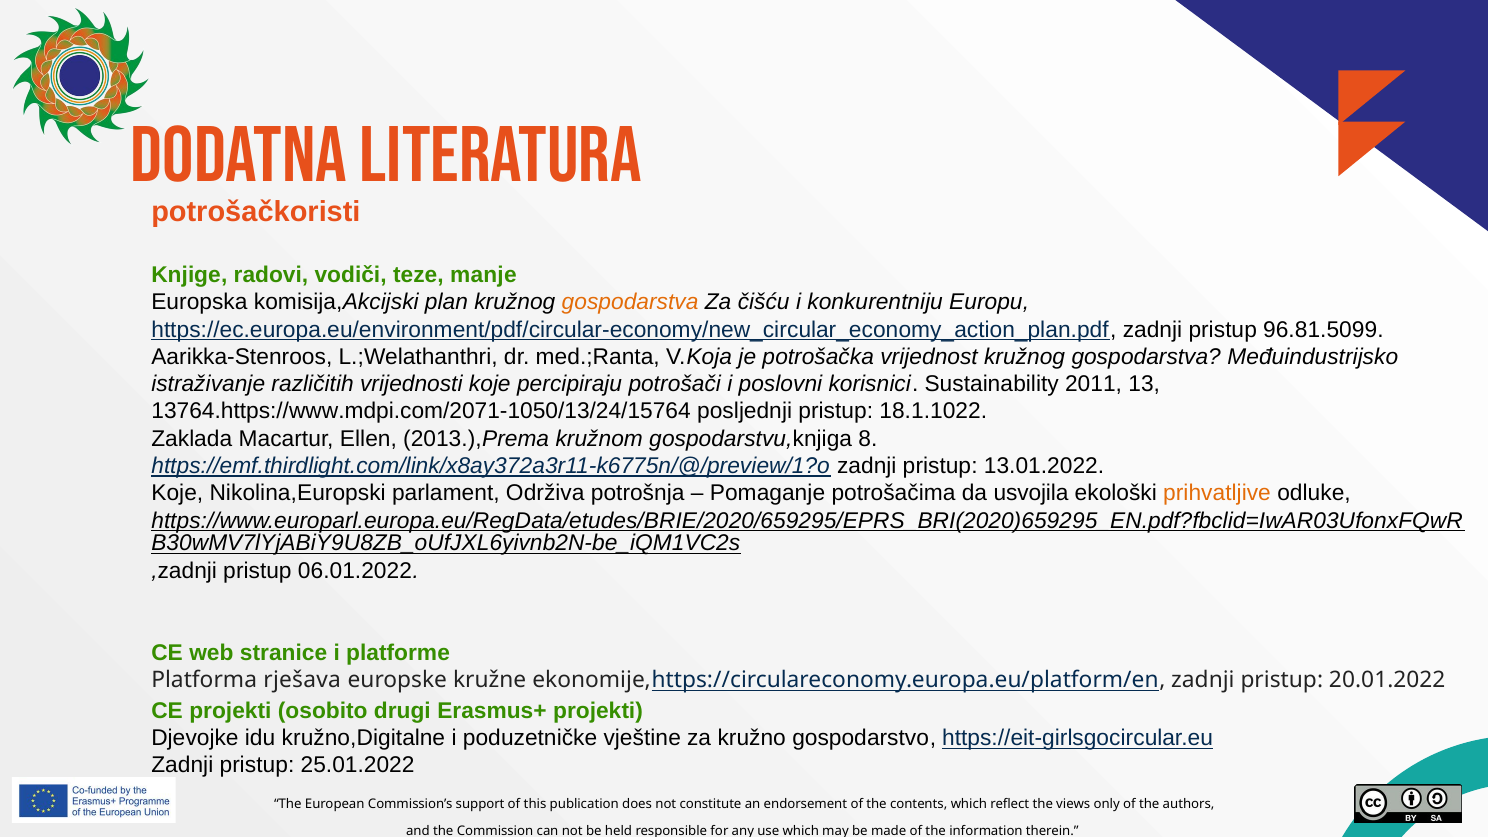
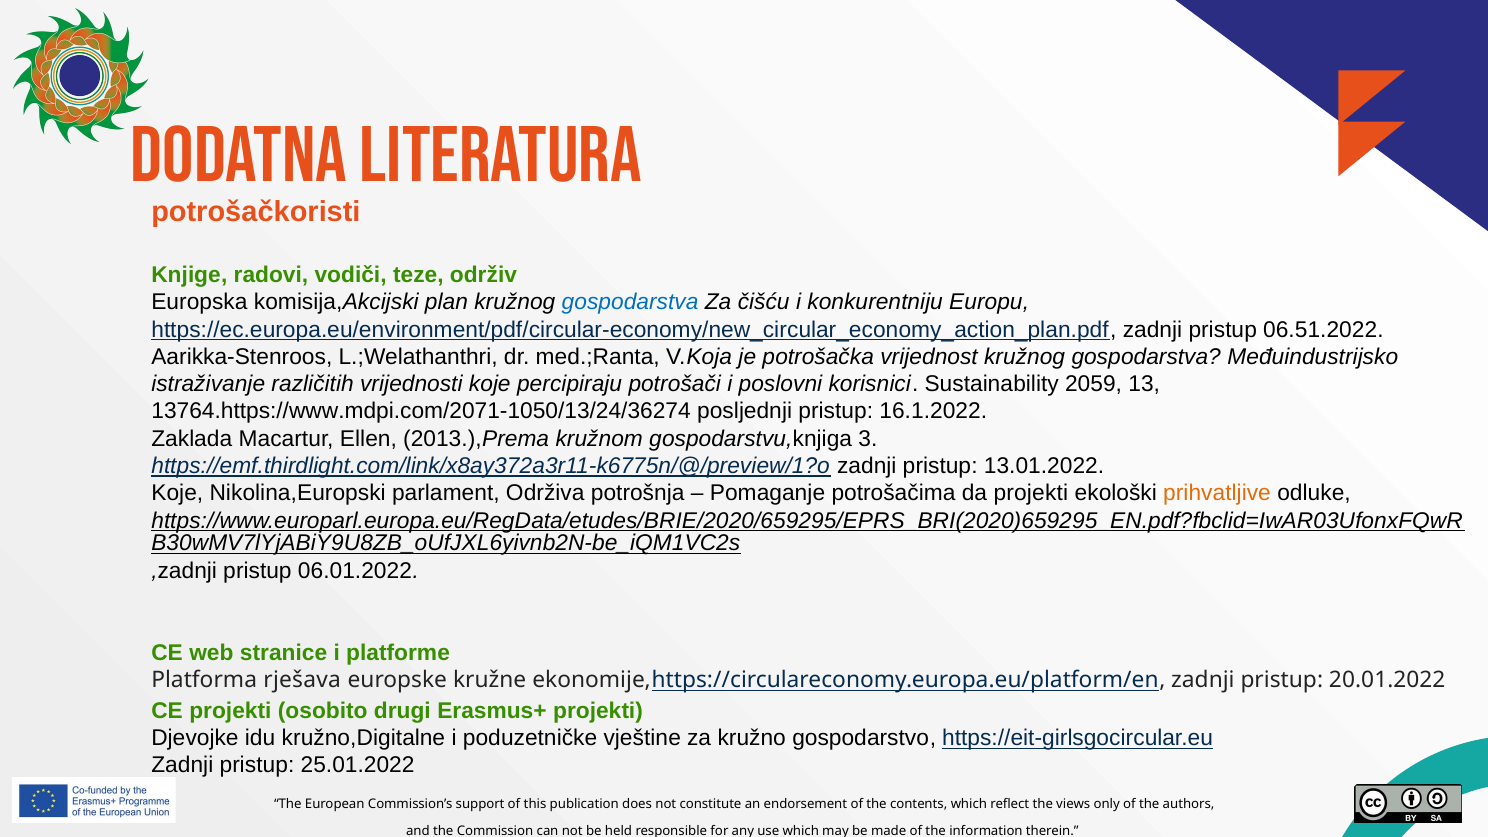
manje: manje -> održiv
gospodarstva at (630, 302) colour: orange -> blue
96.81.5099: 96.81.5099 -> 06.51.2022
2011: 2011 -> 2059
13764.https://www.mdpi.com/2071-1050/13/24/15764: 13764.https://www.mdpi.com/2071-1050/13/24/15764 -> 13764.https://www.mdpi.com/2071-1050/13/24/36274
18.1.1022: 18.1.1022 -> 16.1.2022
8: 8 -> 3
da usvojila: usvojila -> projekti
